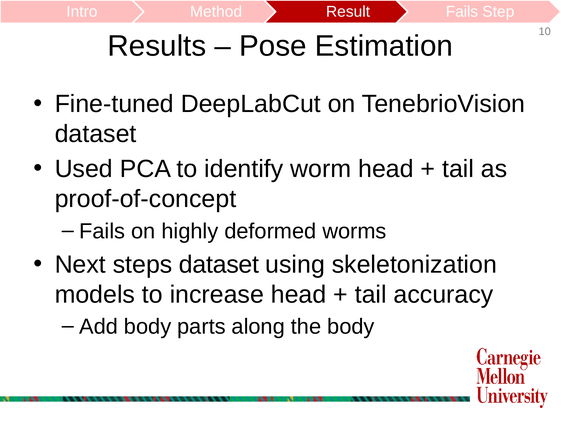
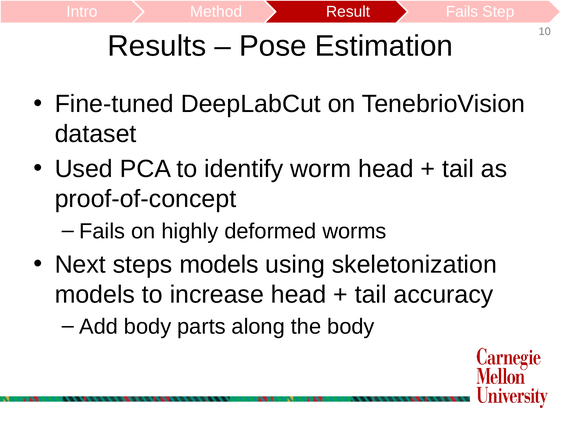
steps dataset: dataset -> models
